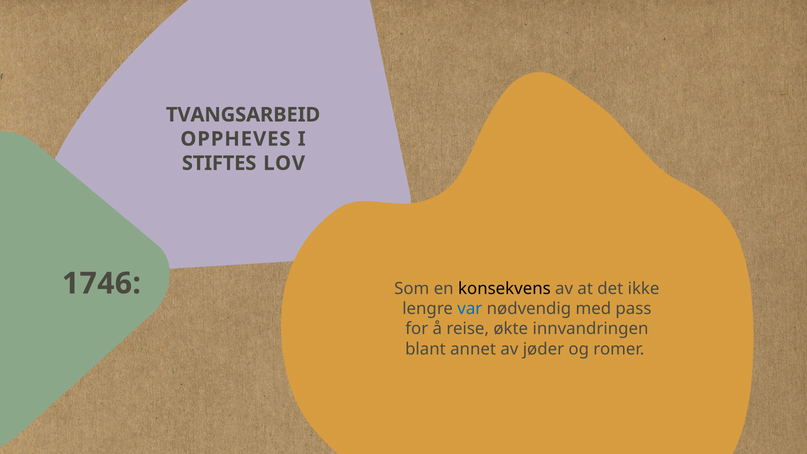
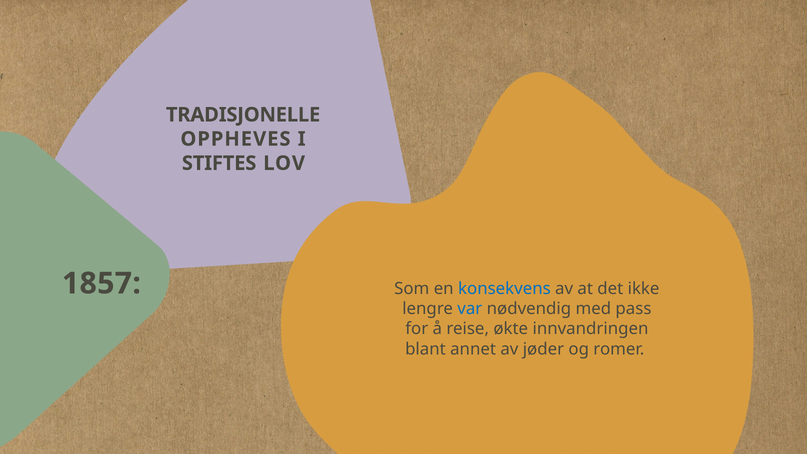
TVANGSARBEID: TVANGSARBEID -> TRADISJONELLE
1746: 1746 -> 1857
konsekvens colour: black -> blue
